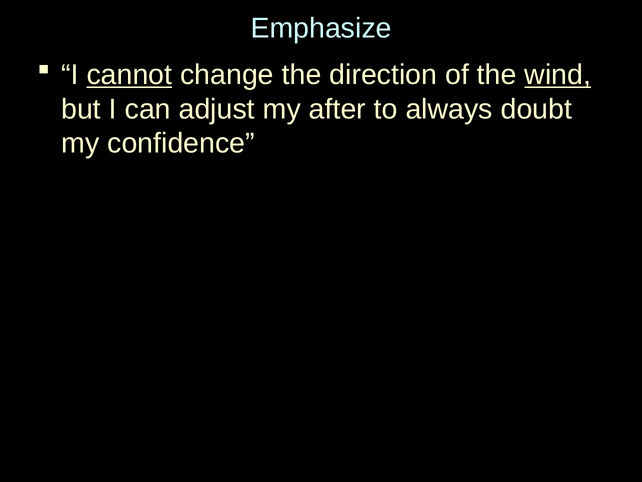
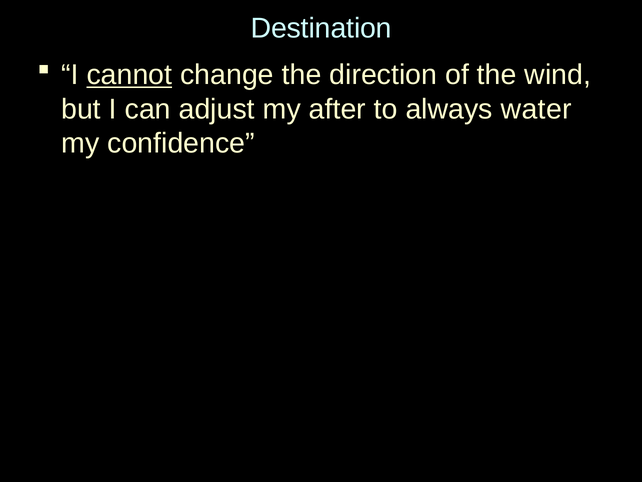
Emphasize: Emphasize -> Destination
wind underline: present -> none
doubt: doubt -> water
